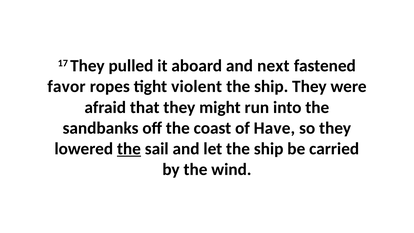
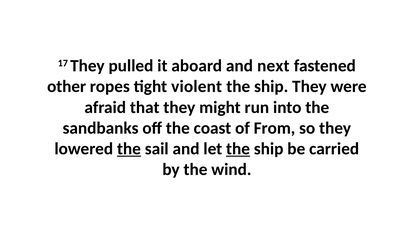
favor: favor -> other
Have: Have -> From
the at (238, 149) underline: none -> present
